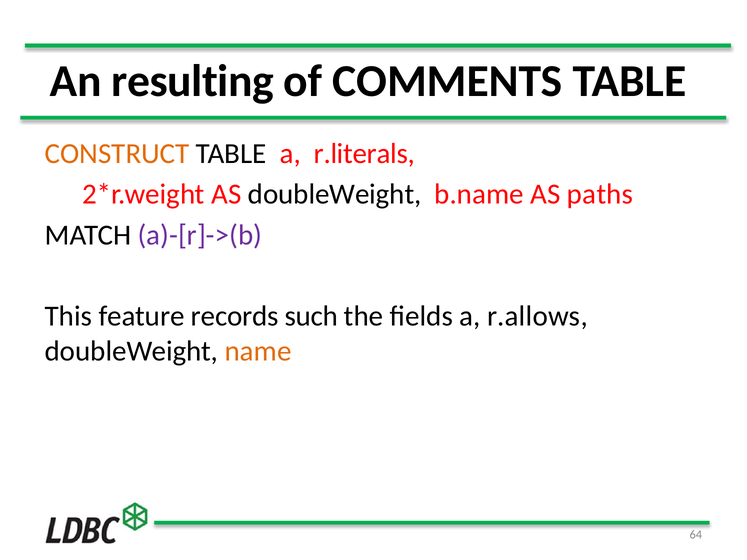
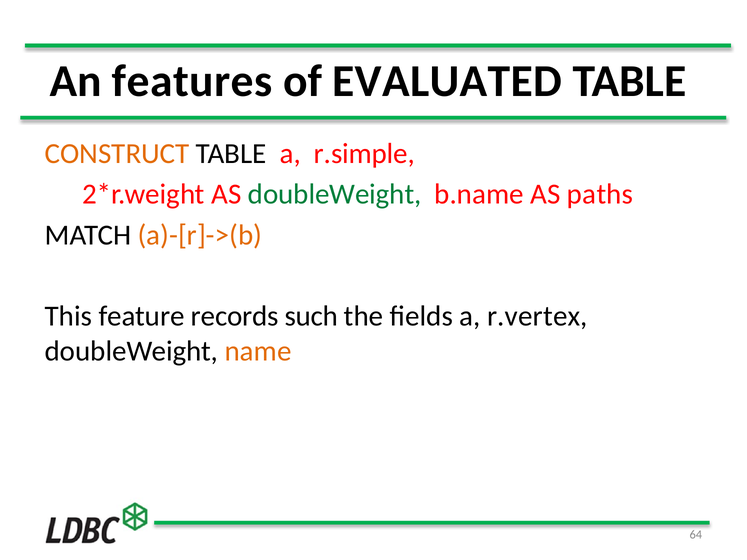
resulting: resulting -> features
COMMENTS: COMMENTS -> EVALUATED
r.literals: r.literals -> r.simple
doubleWeight at (335, 194) colour: black -> green
a)-[r]->(b colour: purple -> orange
r.allows: r.allows -> r.vertex
